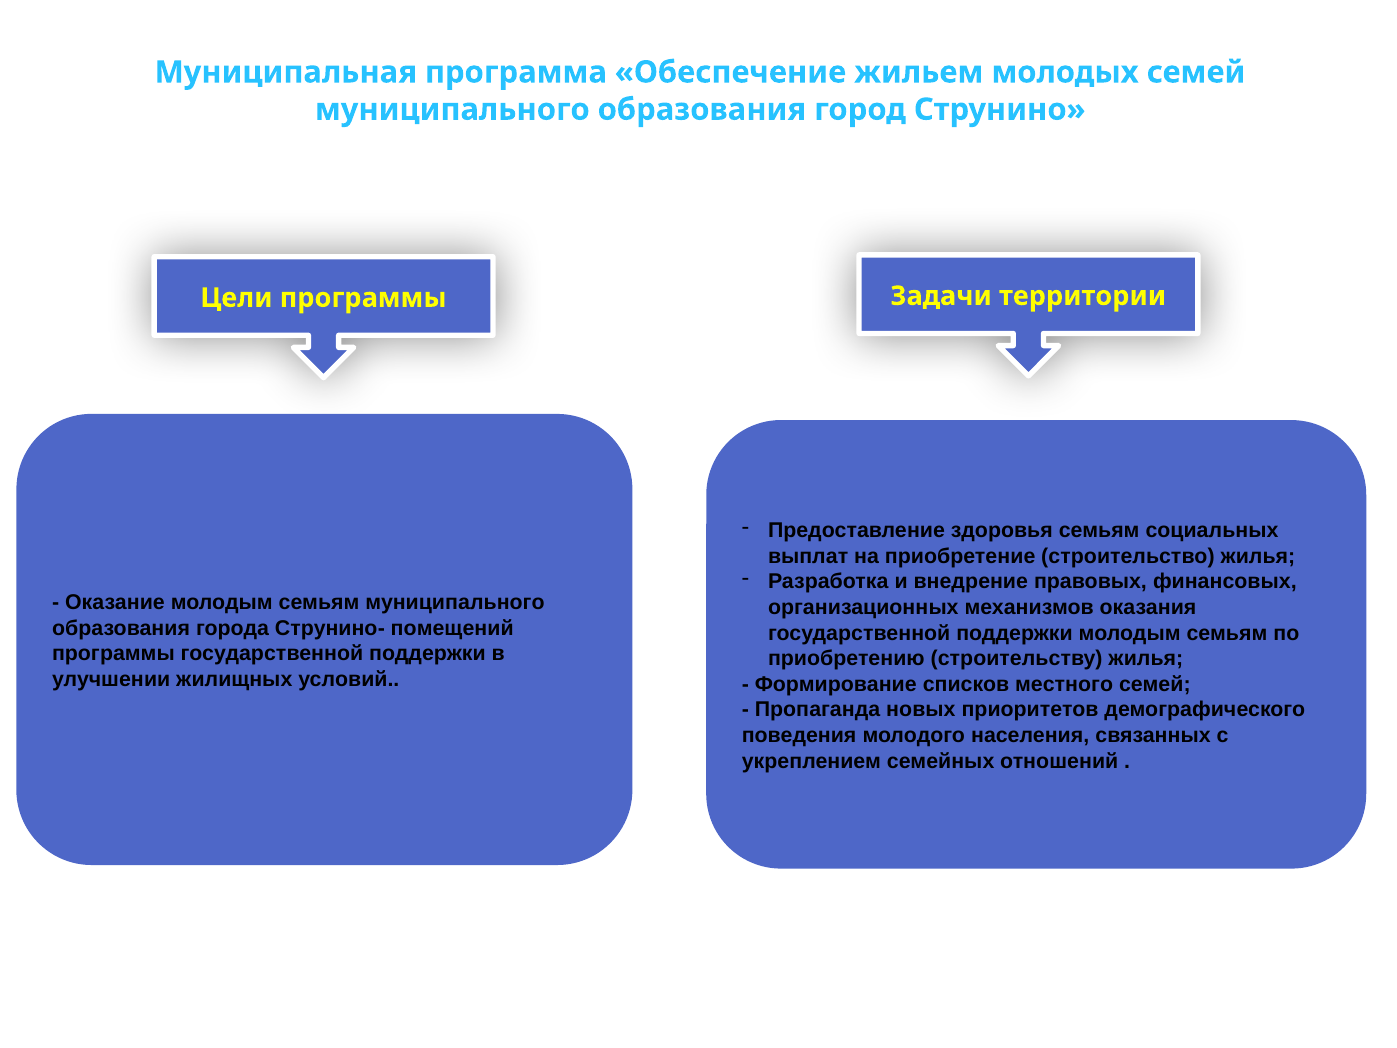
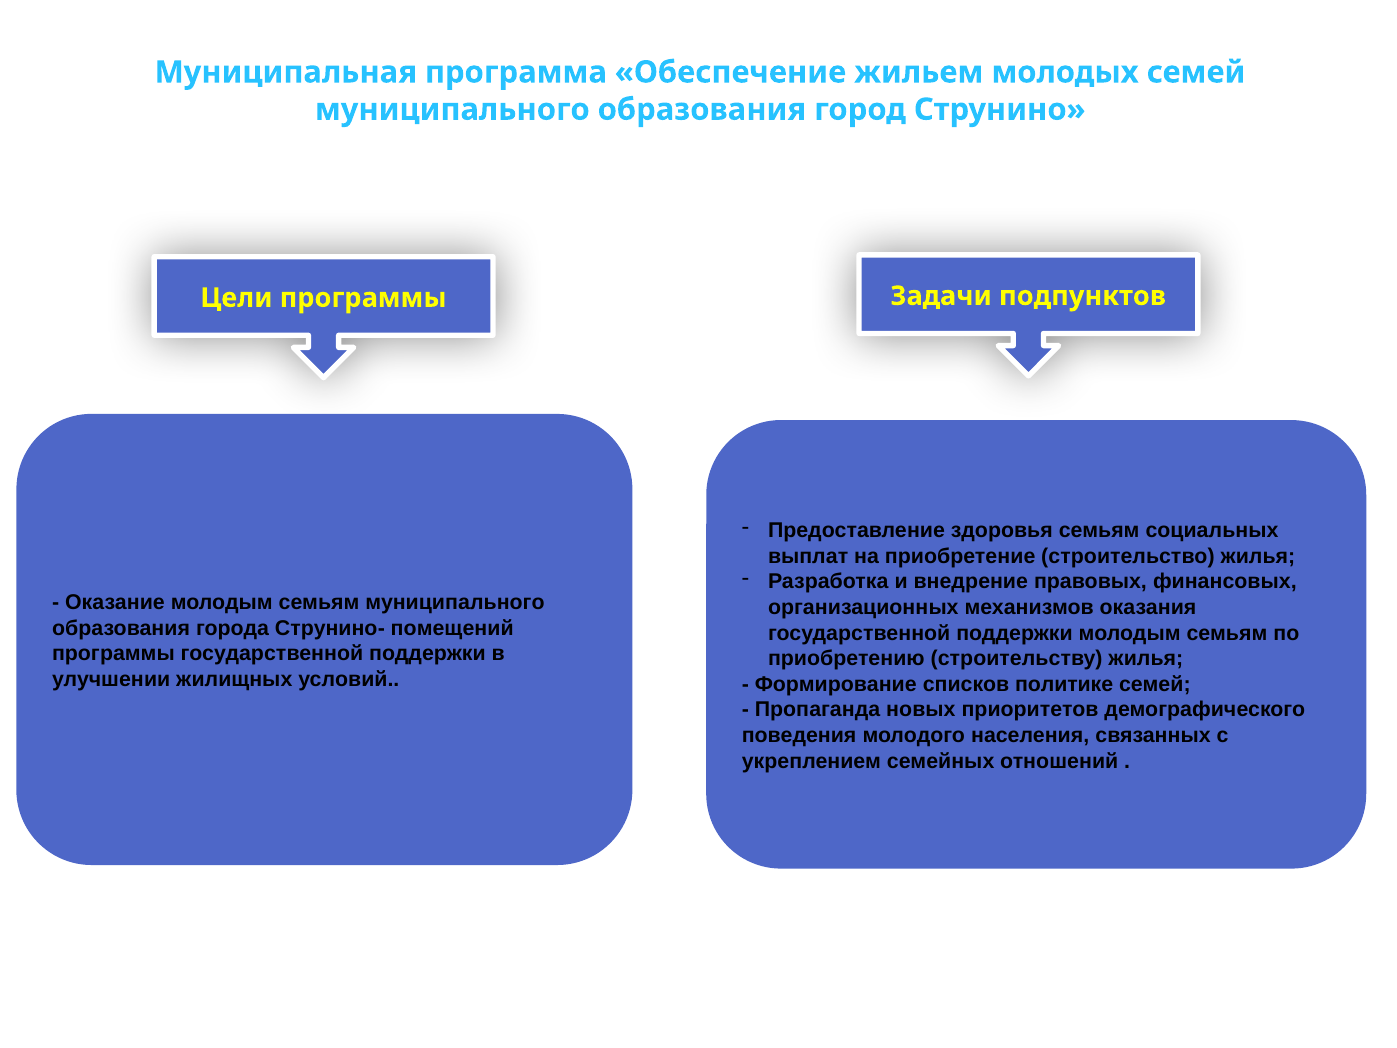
территории: территории -> подпунктов
местного: местного -> политике
